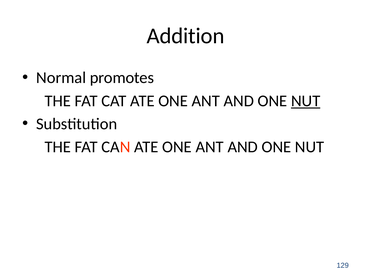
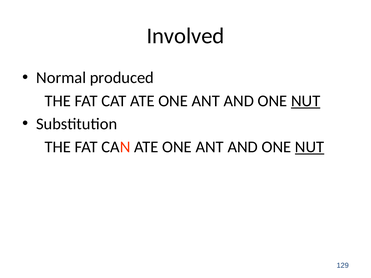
Addition: Addition -> Involved
promotes: promotes -> produced
NUT at (310, 147) underline: none -> present
